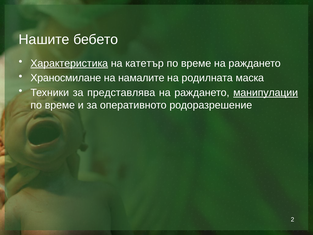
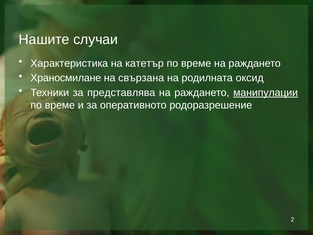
бебето: бебето -> случаи
Характеристика underline: present -> none
намалите: намалите -> свързана
маска: маска -> оксид
